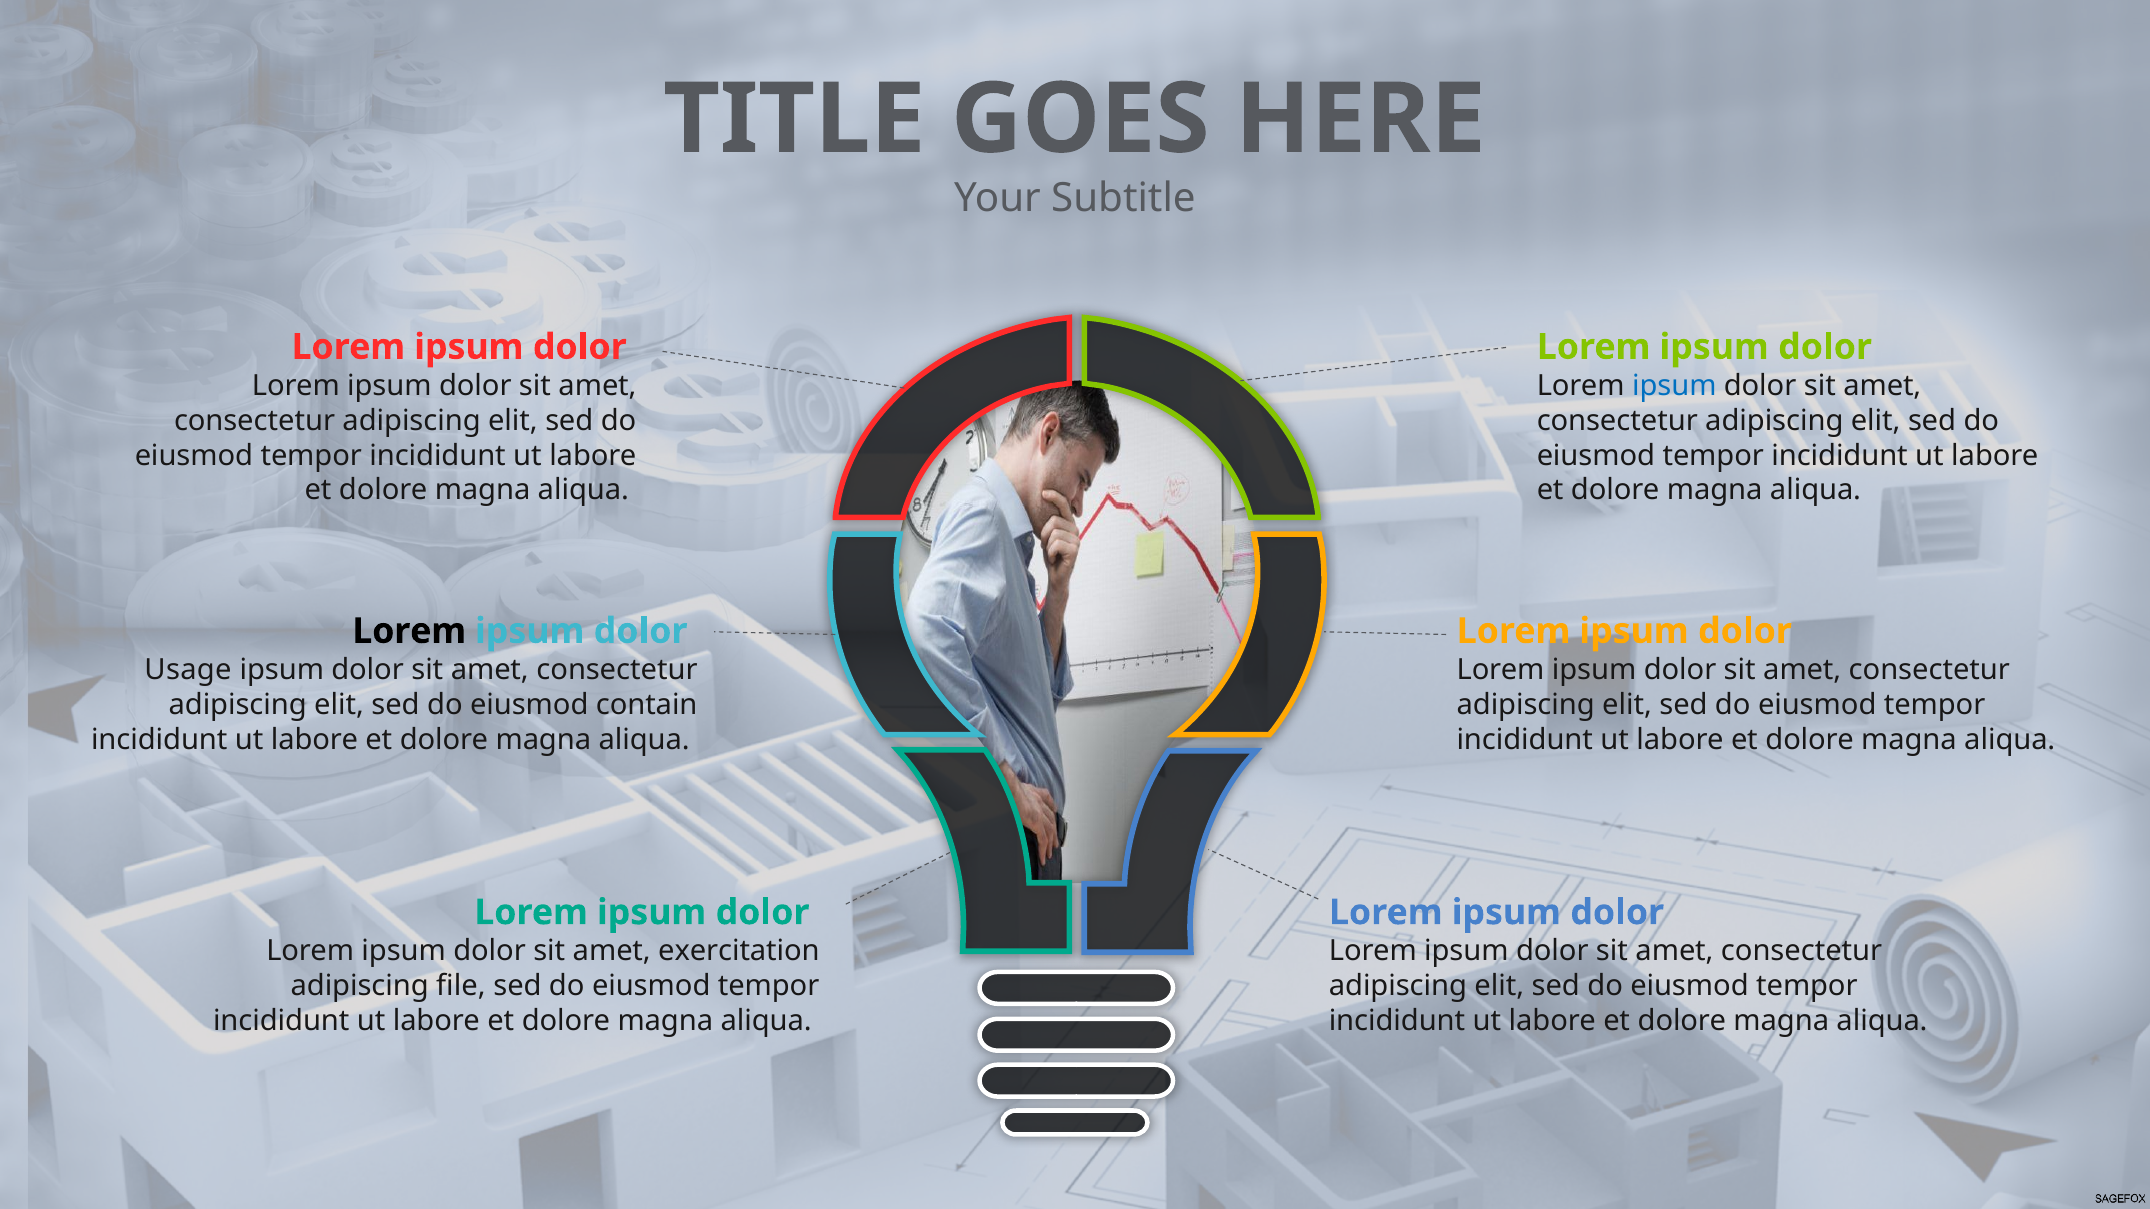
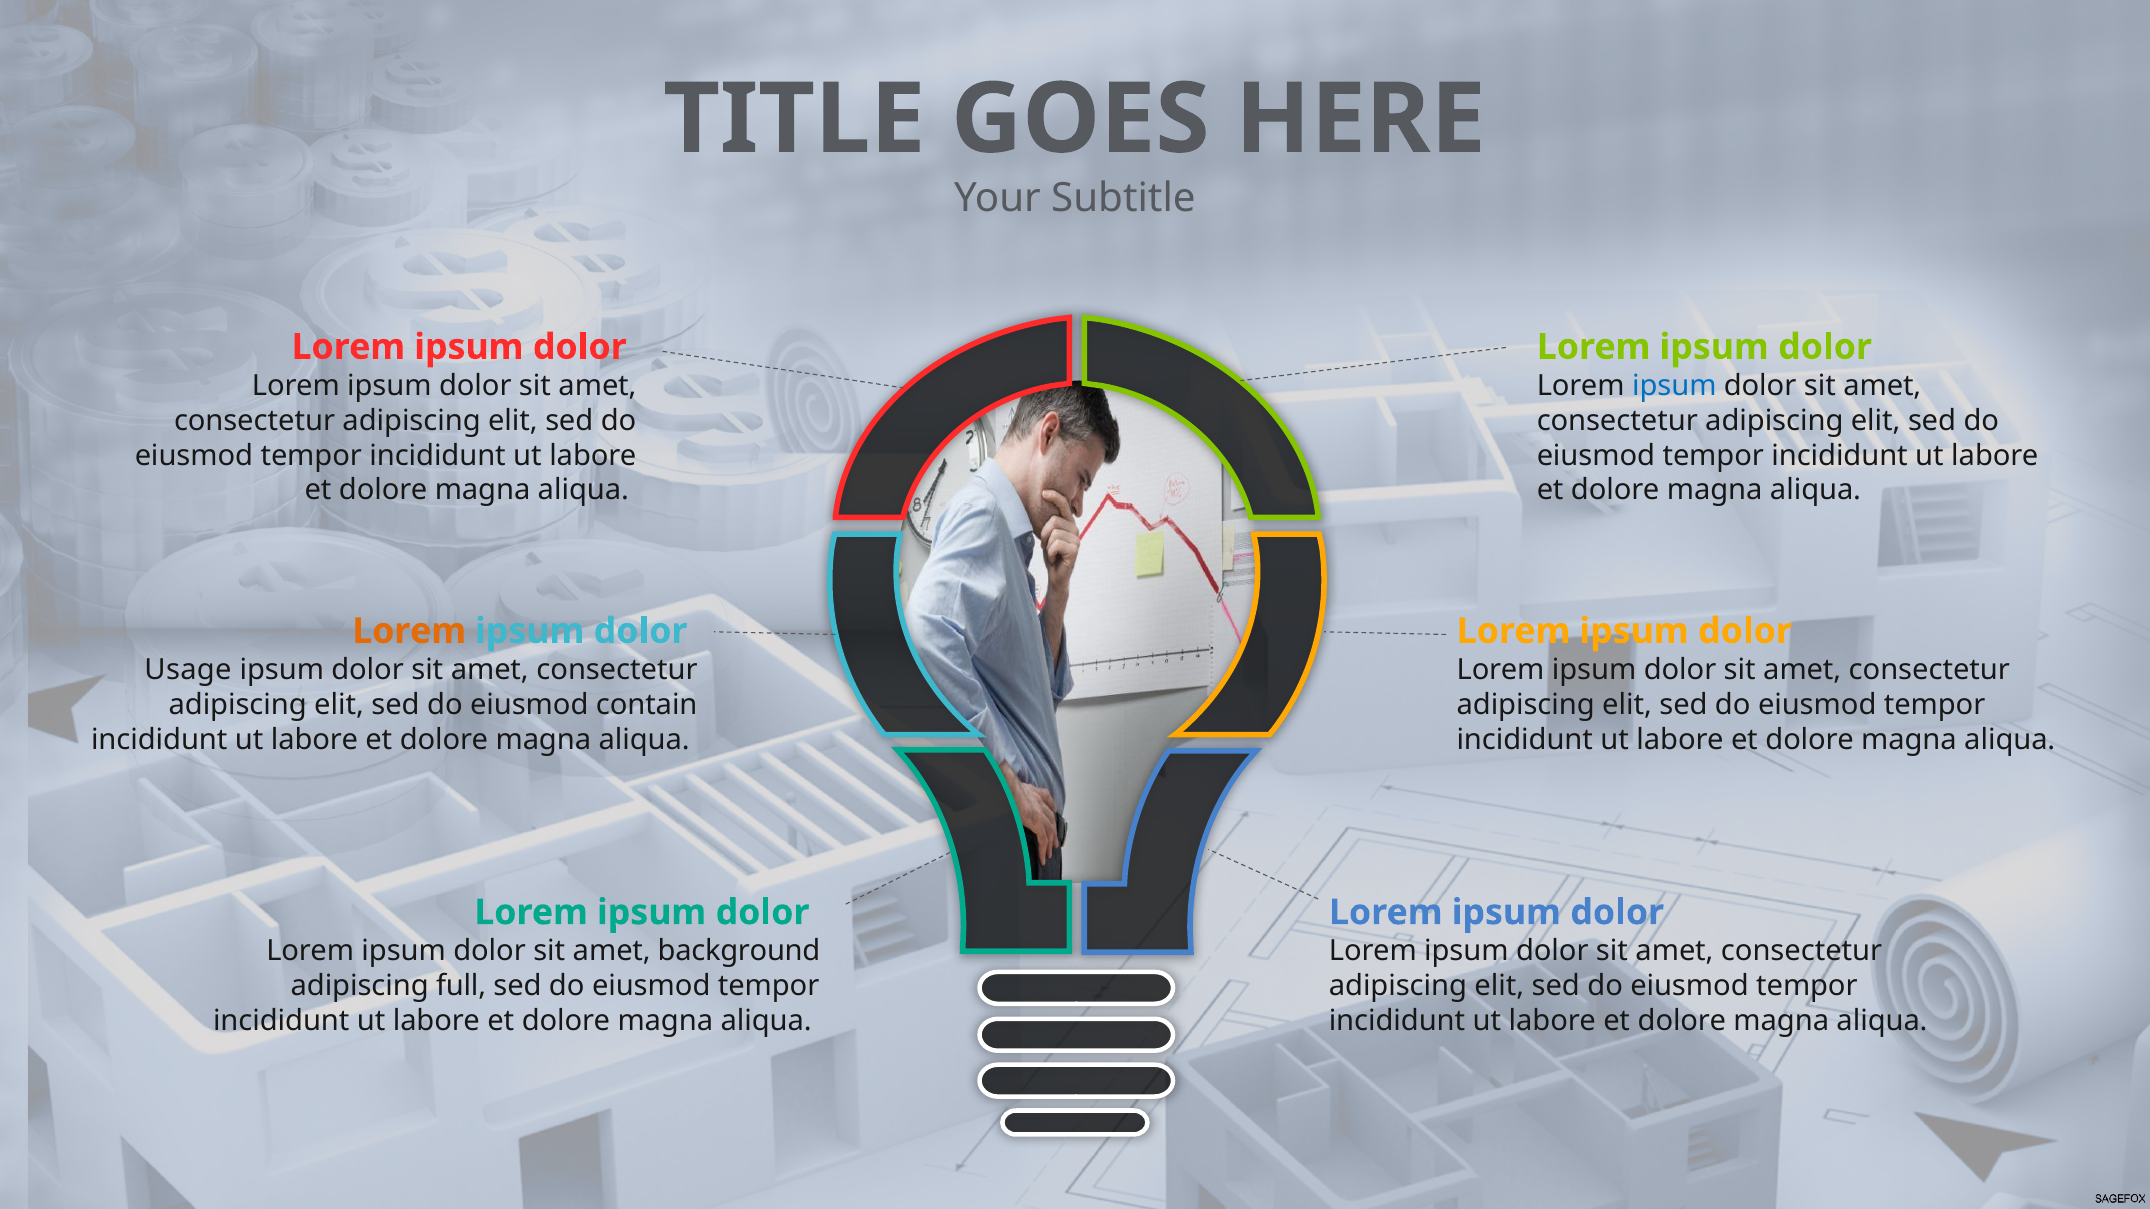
Lorem at (409, 631) colour: black -> orange
exercitation: exercitation -> background
file: file -> full
